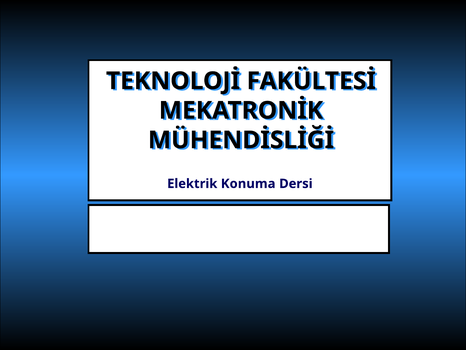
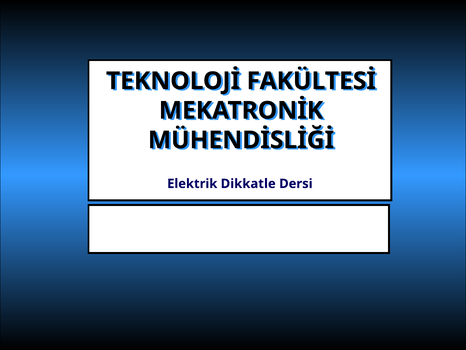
Konuma: Konuma -> Dikkatle
